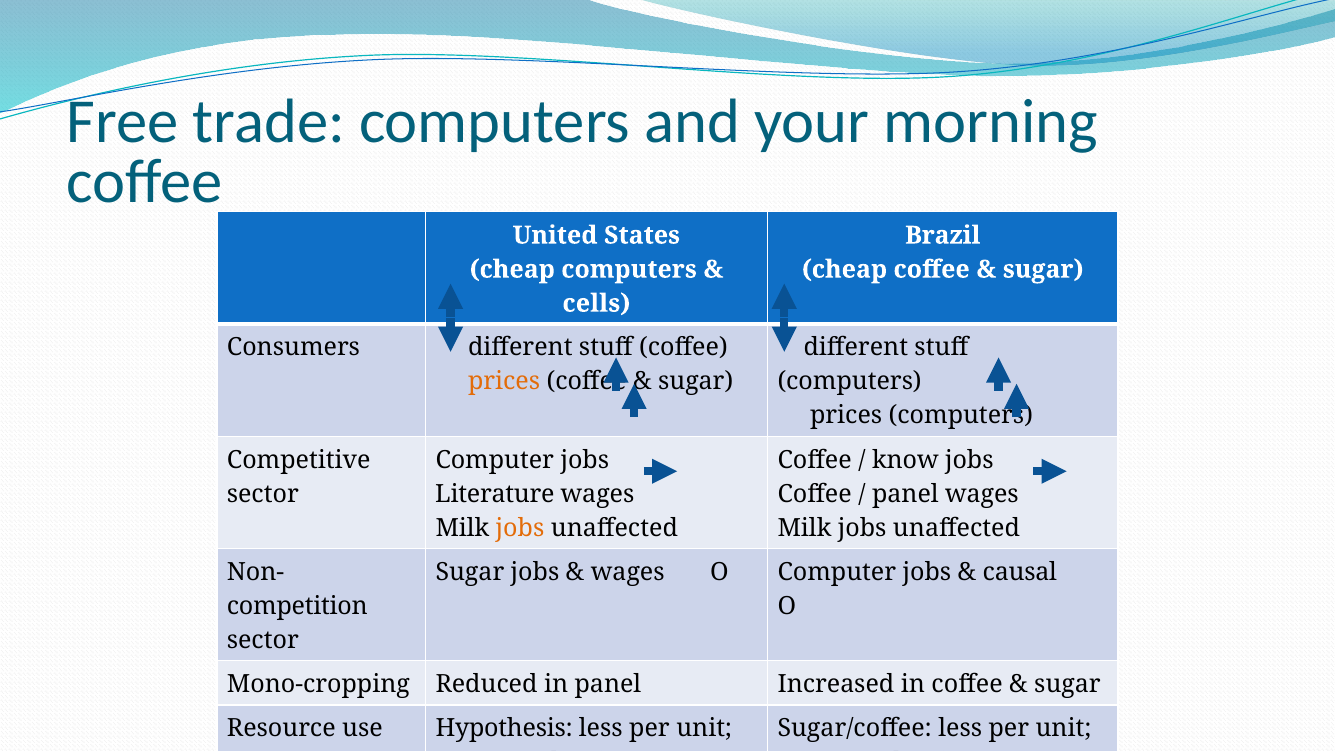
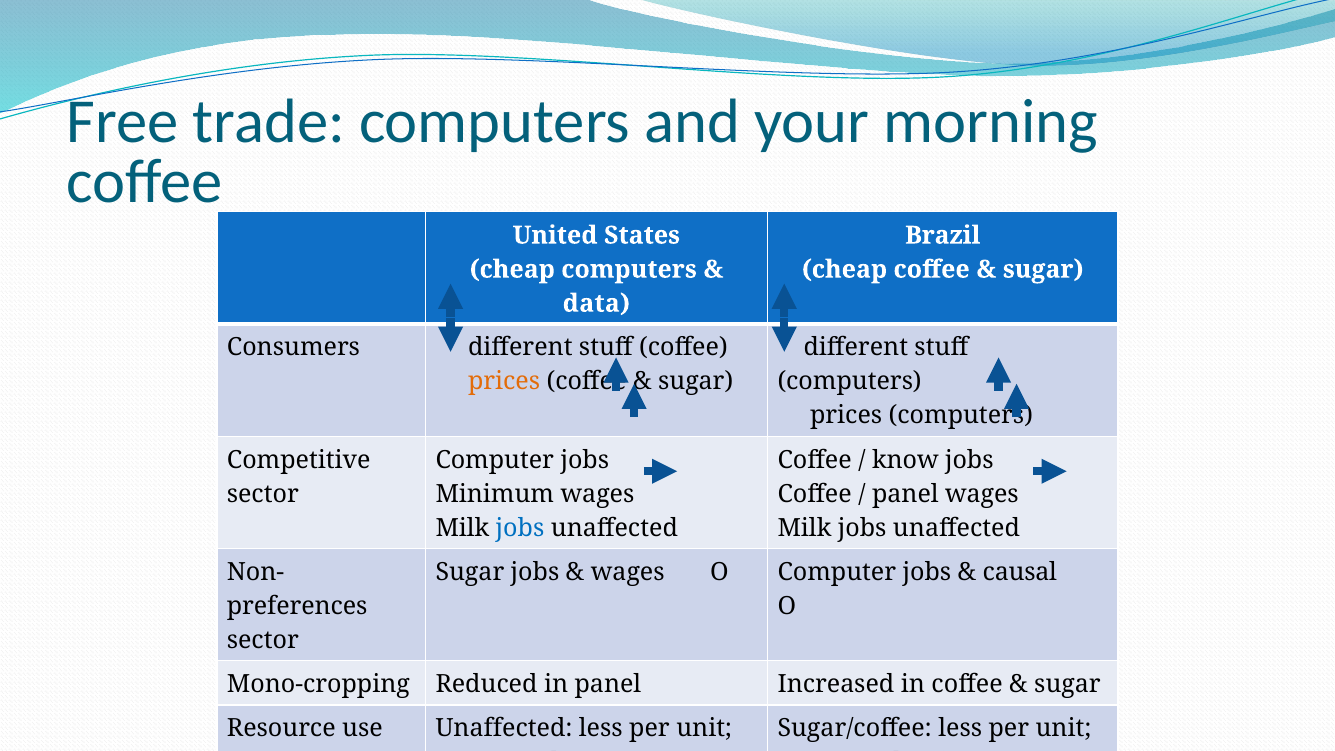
cells: cells -> data
Literature: Literature -> Minimum
jobs at (520, 528) colour: orange -> blue
competition: competition -> preferences
use Hypothesis: Hypothesis -> Unaffected
